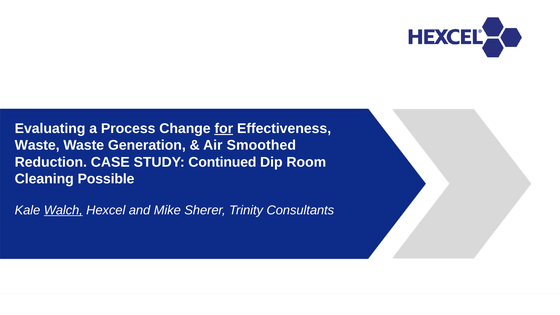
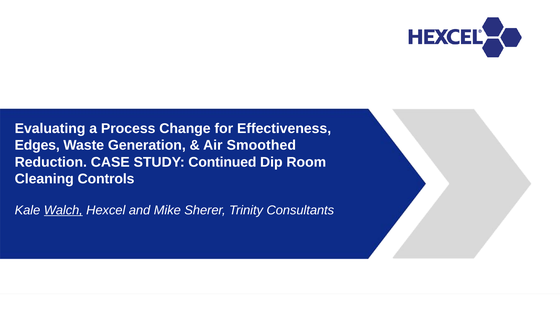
for underline: present -> none
Waste at (37, 145): Waste -> Edges
Possible: Possible -> Controls
